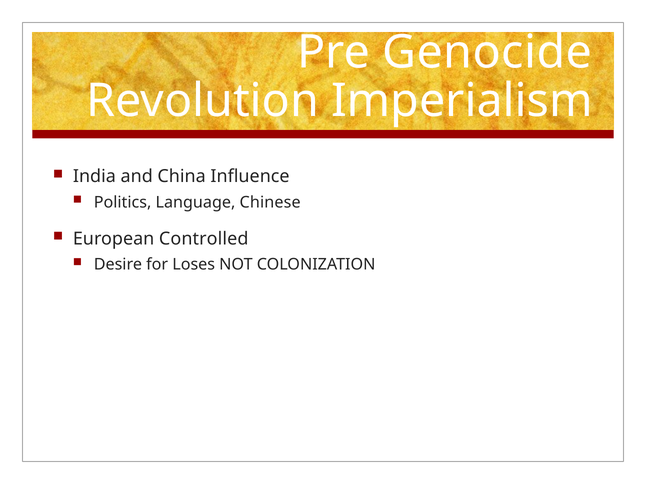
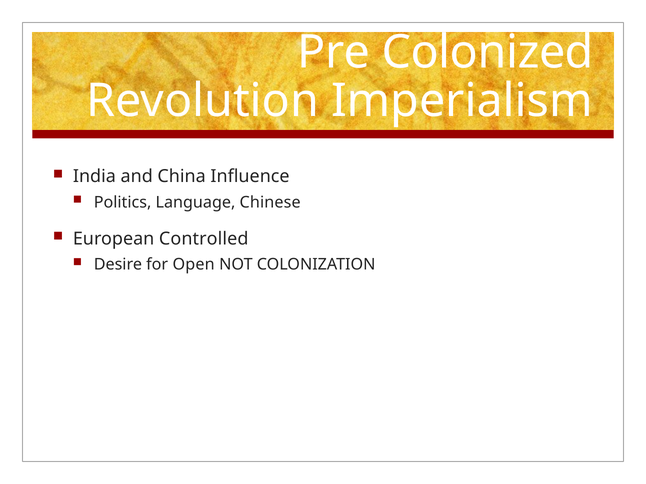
Genocide: Genocide -> Colonized
Loses: Loses -> Open
